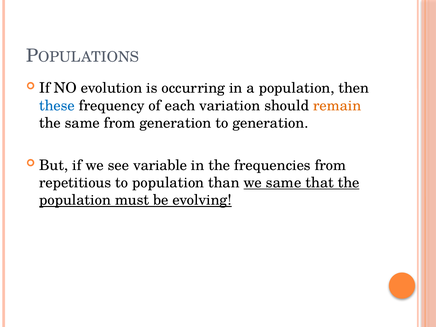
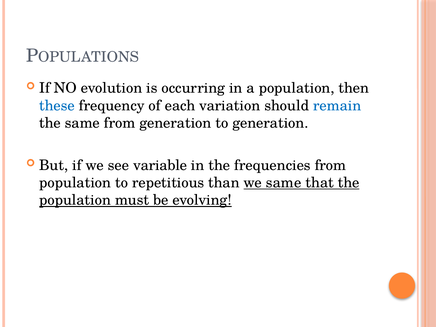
remain colour: orange -> blue
repetitious at (75, 183): repetitious -> population
to population: population -> repetitious
